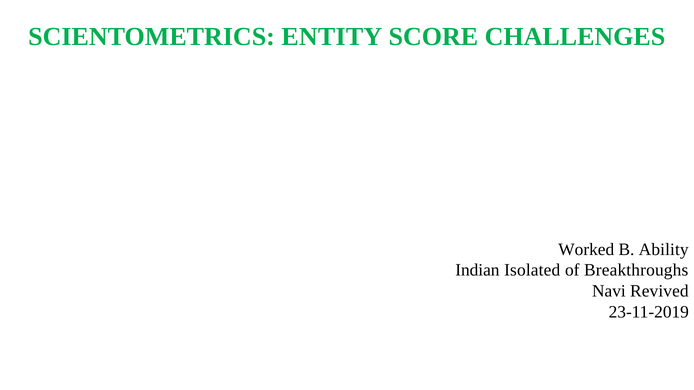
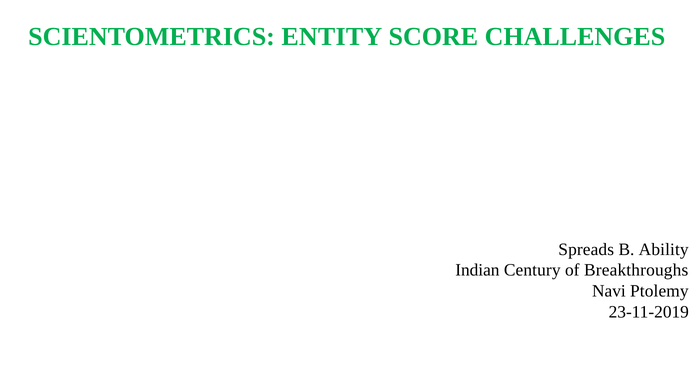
Worked: Worked -> Spreads
Isolated: Isolated -> Century
Revived: Revived -> Ptolemy
